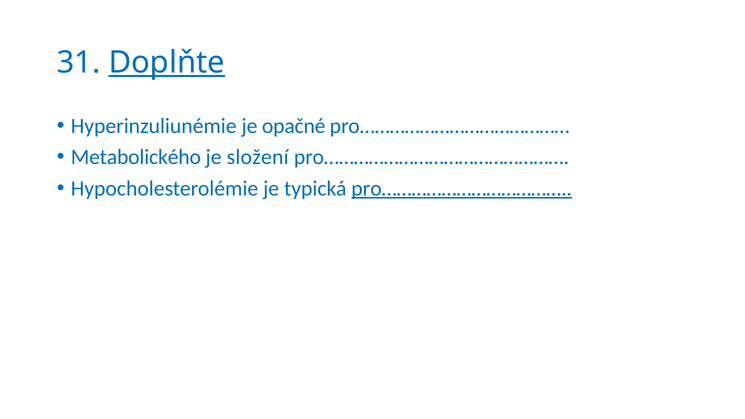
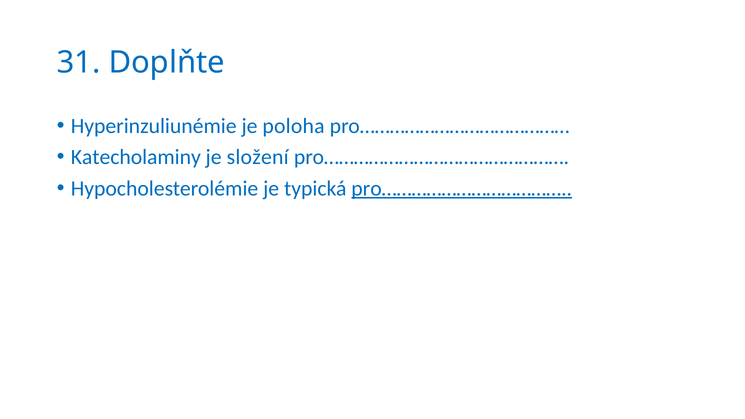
Doplňte underline: present -> none
opačné: opačné -> poloha
Metabolického: Metabolického -> Katecholaminy
